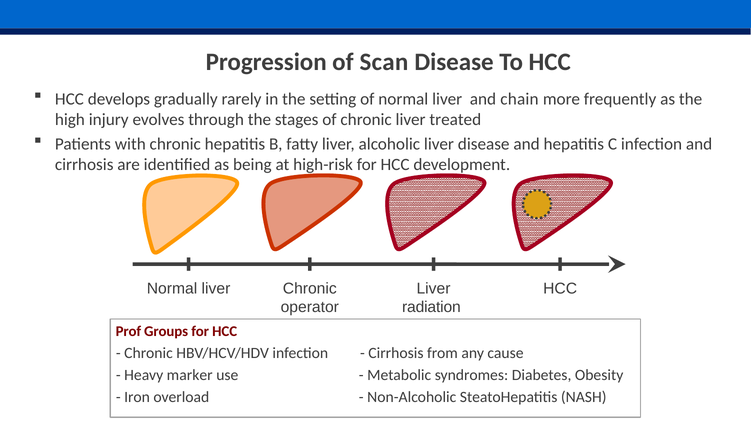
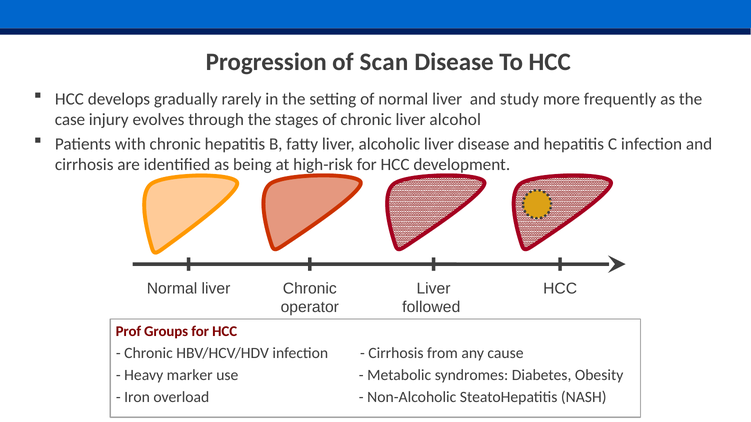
chain: chain -> study
high: high -> case
treated: treated -> alcohol
radiation: radiation -> followed
